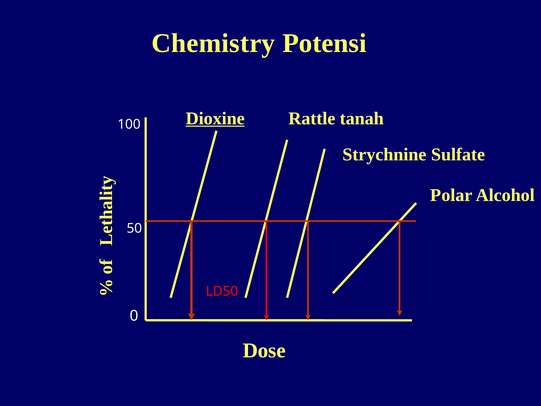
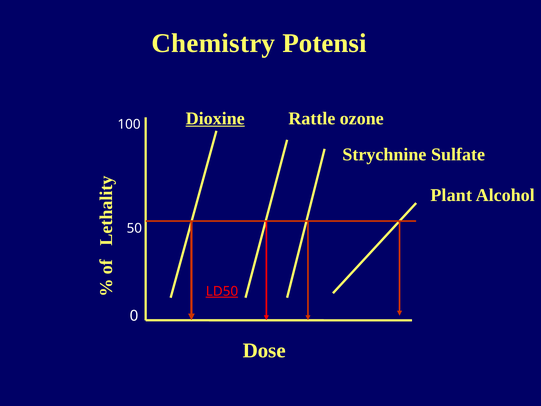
tanah: tanah -> ozone
Polar: Polar -> Plant
LD50 underline: none -> present
